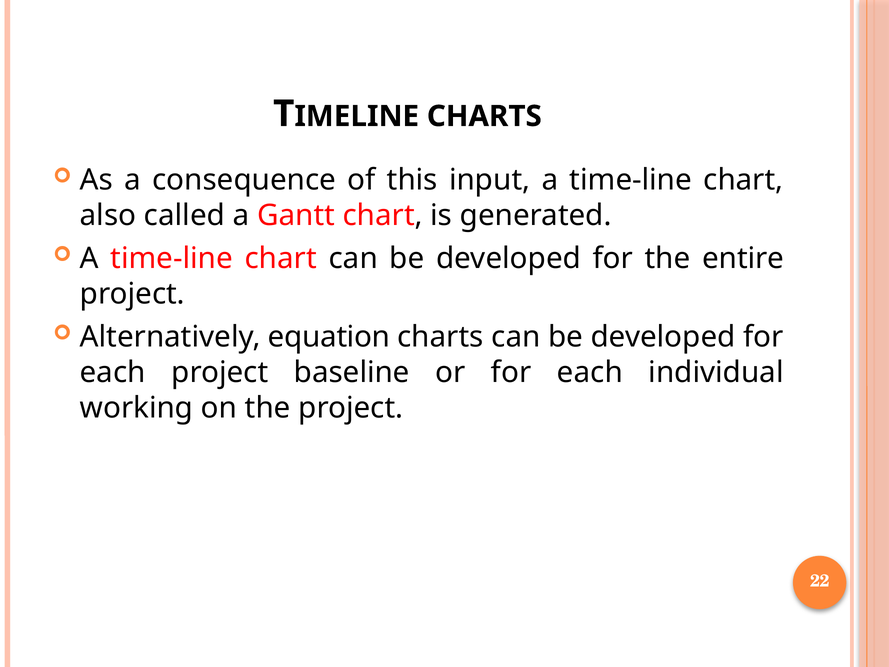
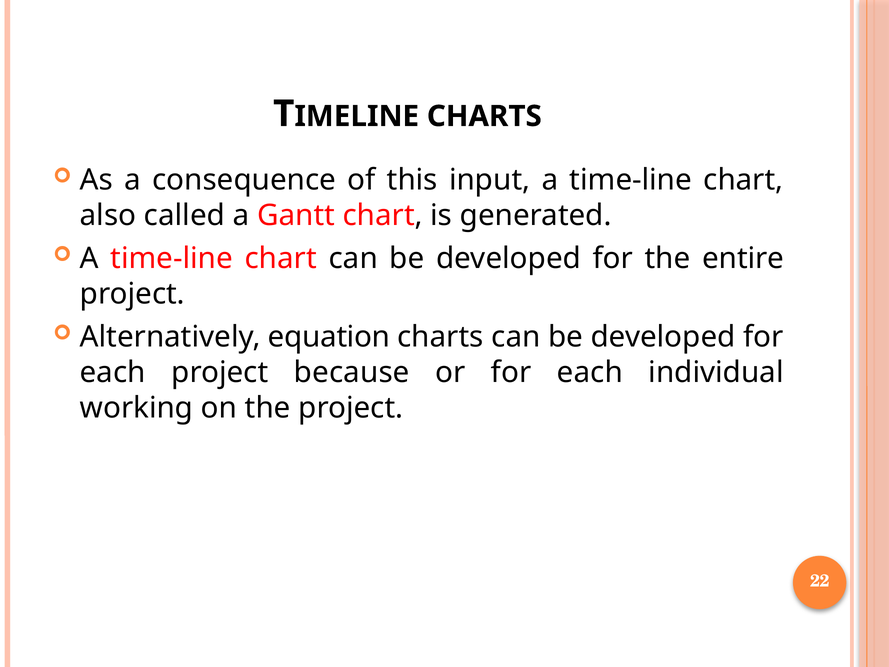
baseline: baseline -> because
